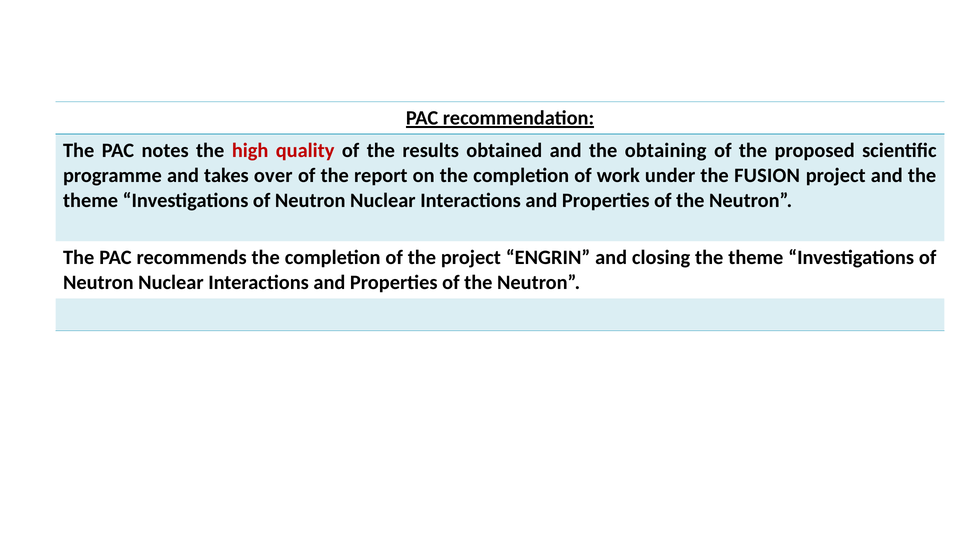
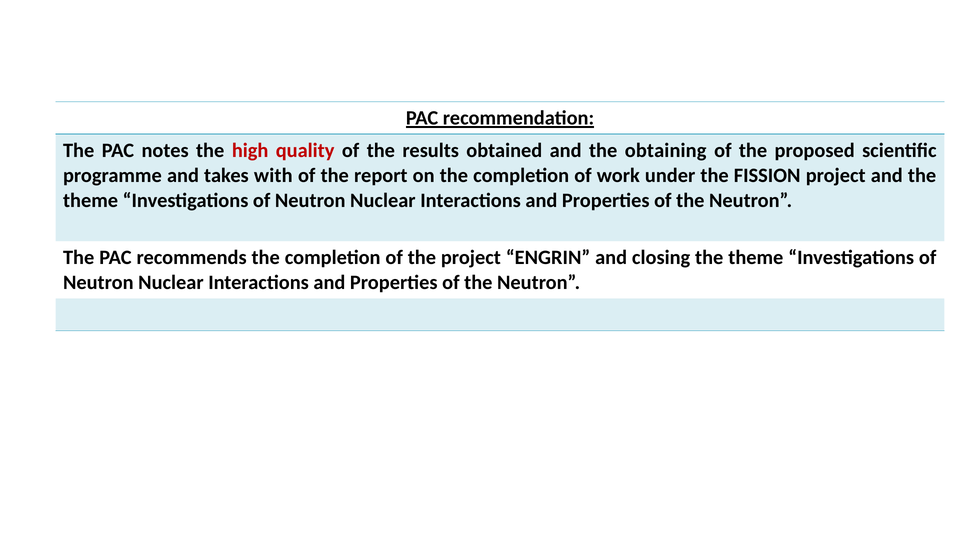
over: over -> with
FUSION: FUSION -> FISSION
